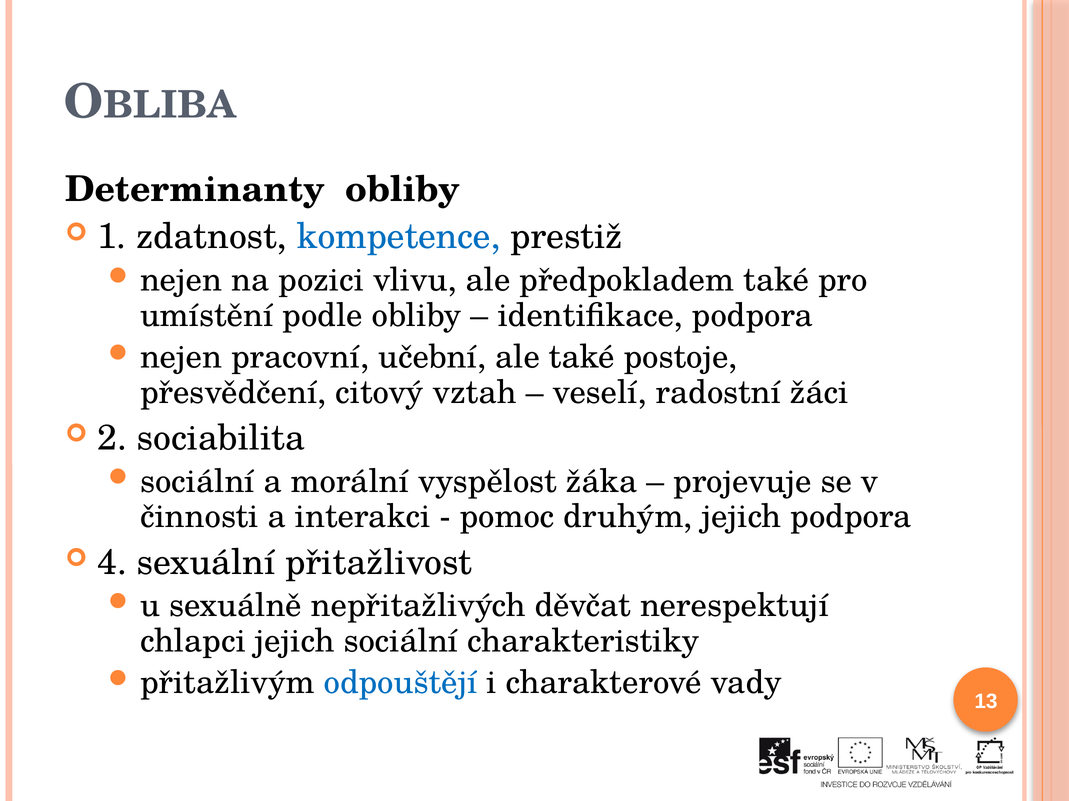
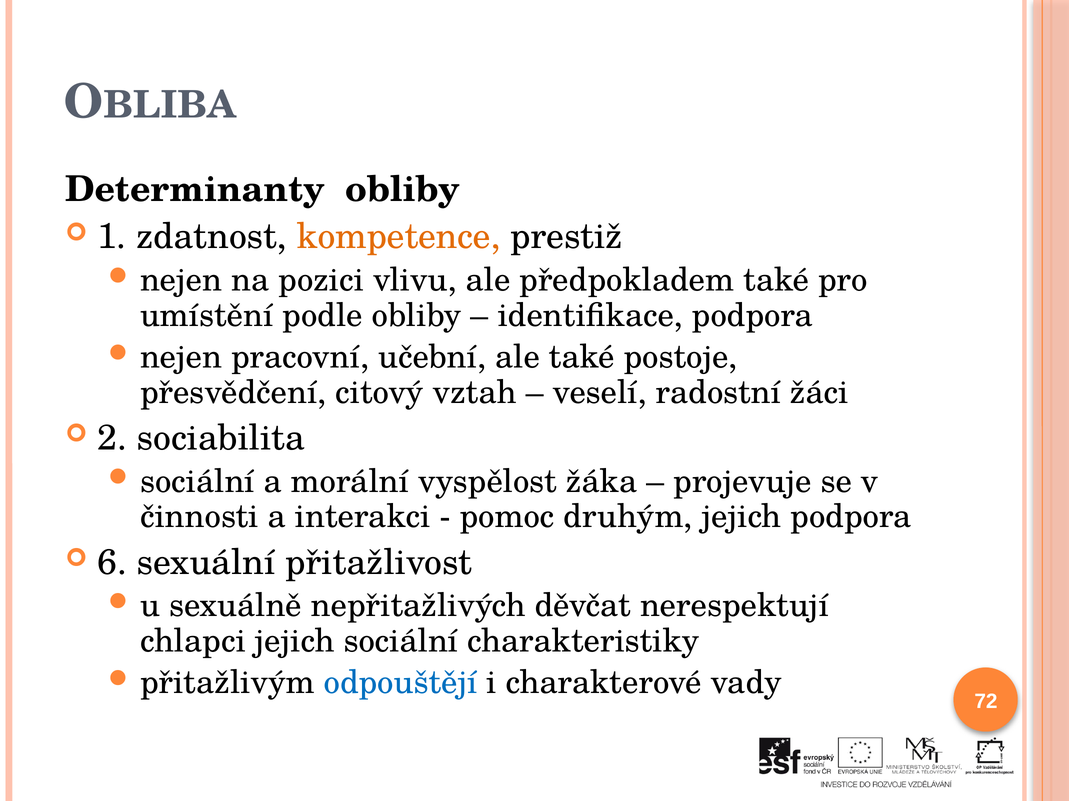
kompetence colour: blue -> orange
4: 4 -> 6
13: 13 -> 72
